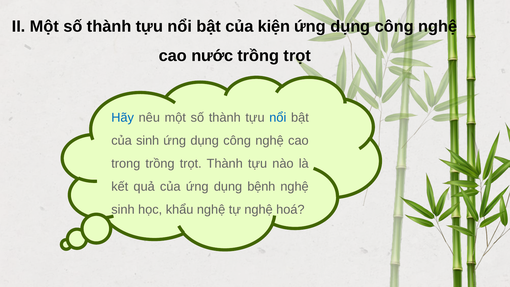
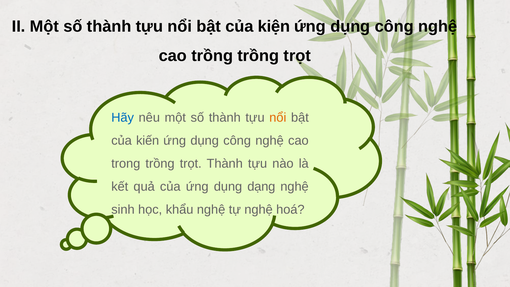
cao nước: nước -> trồng
nổi at (278, 118) colour: blue -> orange
của sinh: sinh -> kiến
bệnh: bệnh -> dạng
